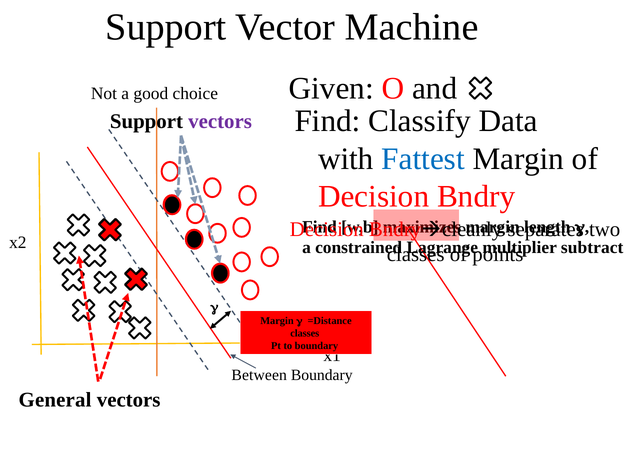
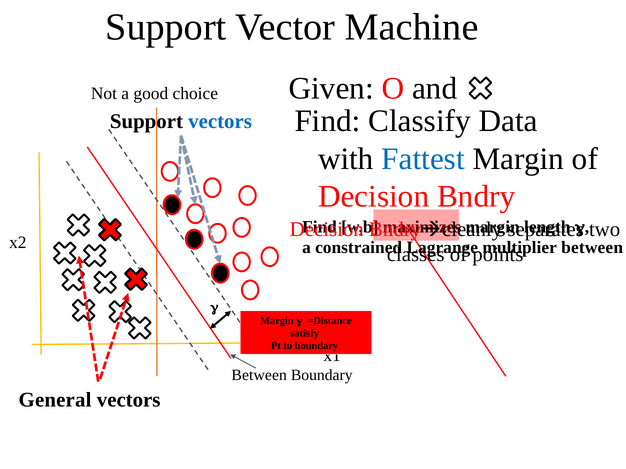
vectors at (220, 121) colour: purple -> blue
subtract at (592, 248): subtract -> between
classes at (305, 334): classes -> satisfy
